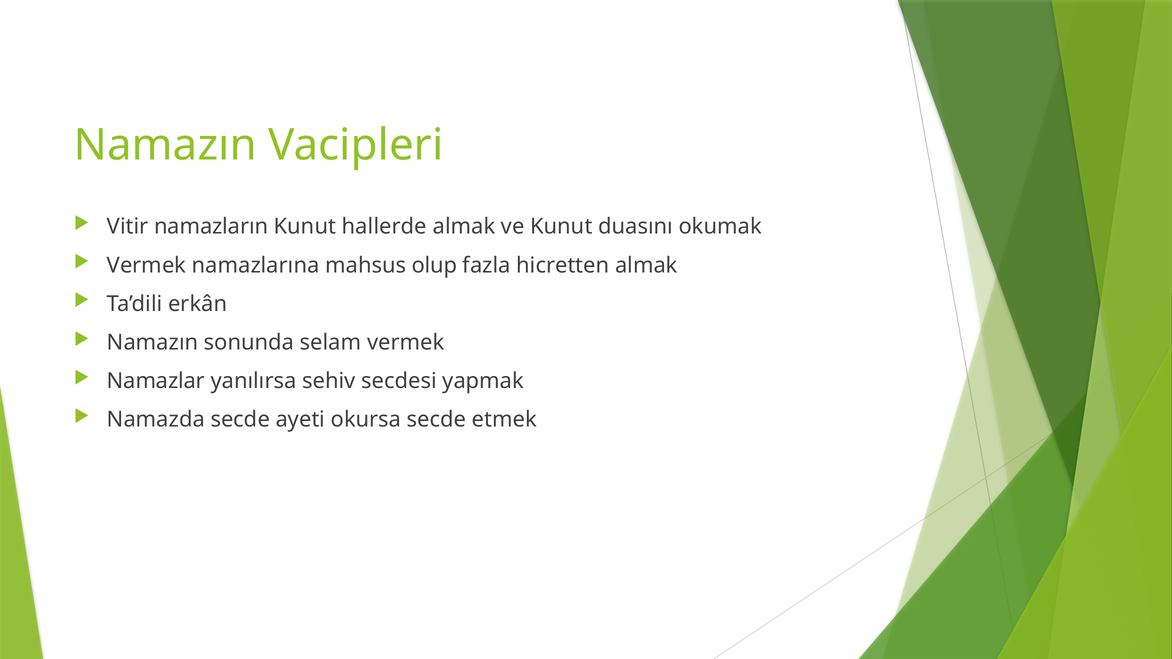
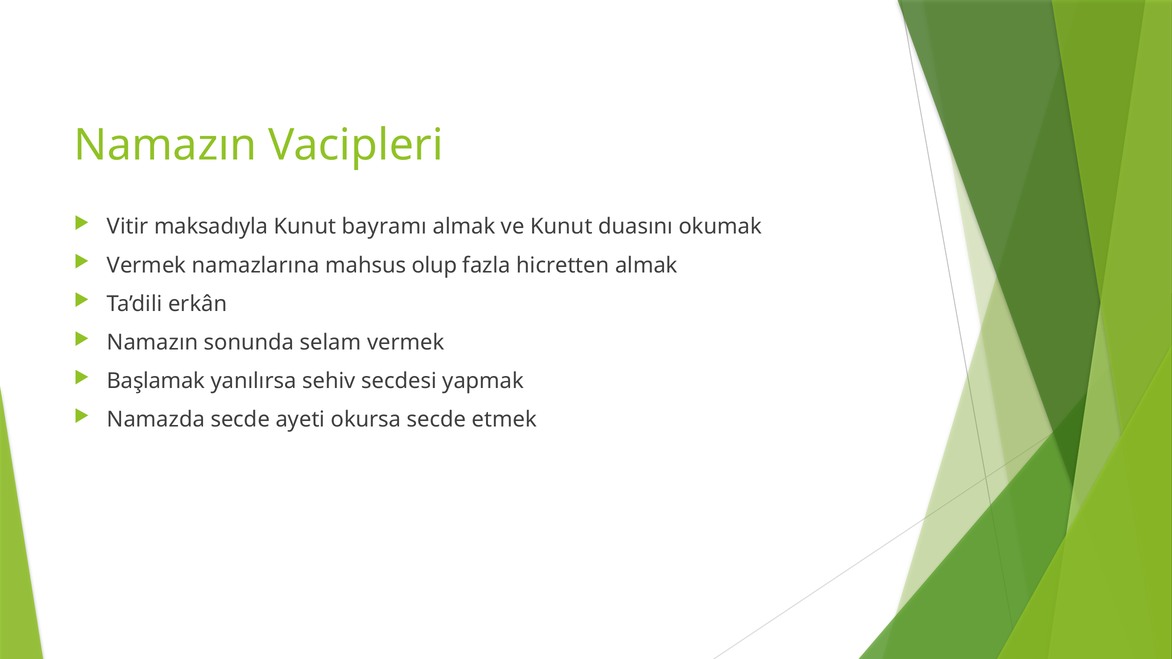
namazların: namazların -> maksadıyla
hallerde: hallerde -> bayramı
Namazlar: Namazlar -> Başlamak
